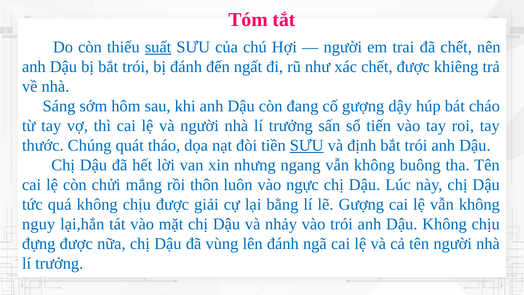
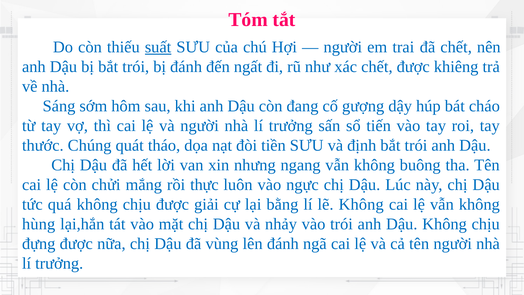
SƯU at (307, 145) underline: present -> none
thôn: thôn -> thực
lẽ Gượng: Gượng -> Không
nguy: nguy -> hùng
